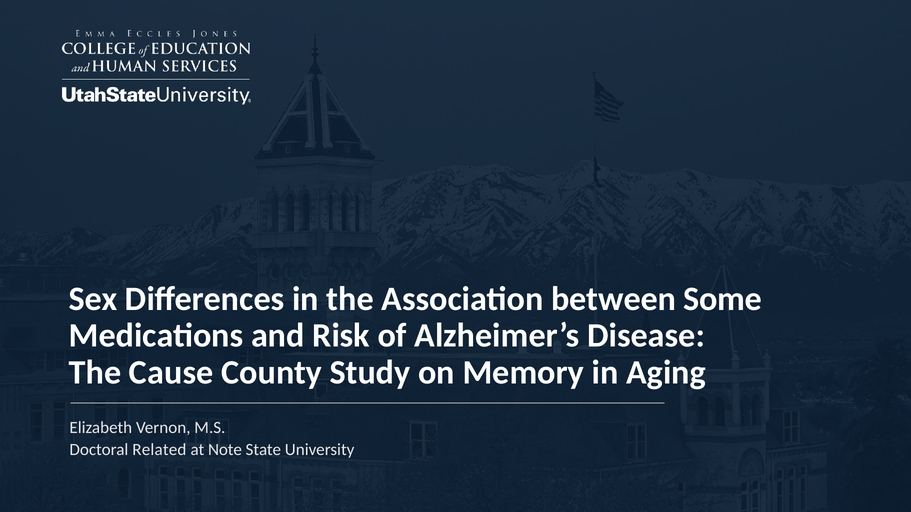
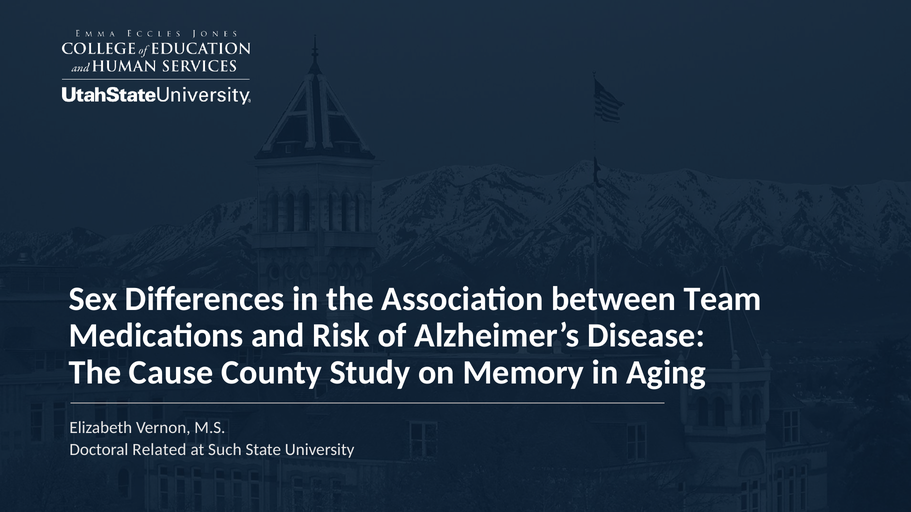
Some: Some -> Team
Note: Note -> Such
